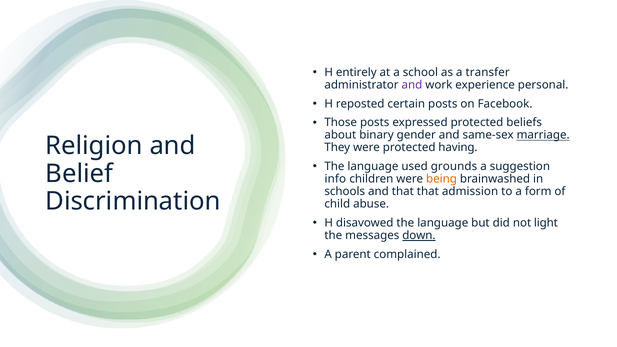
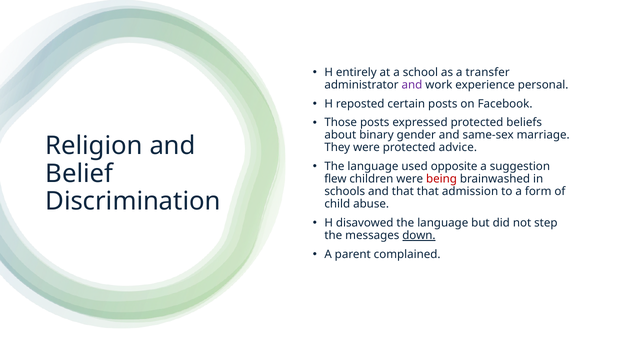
marriage underline: present -> none
having: having -> advice
grounds: grounds -> opposite
info: info -> flew
being colour: orange -> red
light: light -> step
